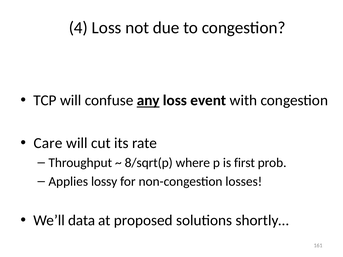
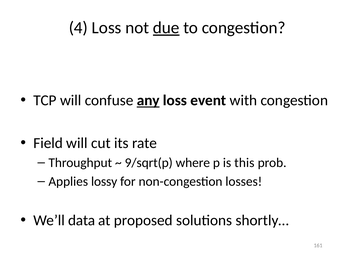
due underline: none -> present
Care: Care -> Field
8/sqrt(p: 8/sqrt(p -> 9/sqrt(p
first: first -> this
